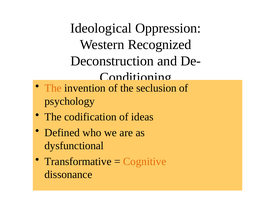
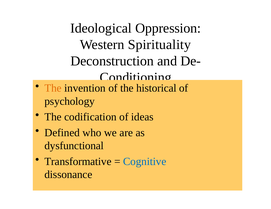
Recognized: Recognized -> Spirituality
seclusion: seclusion -> historical
Cognitive colour: orange -> blue
